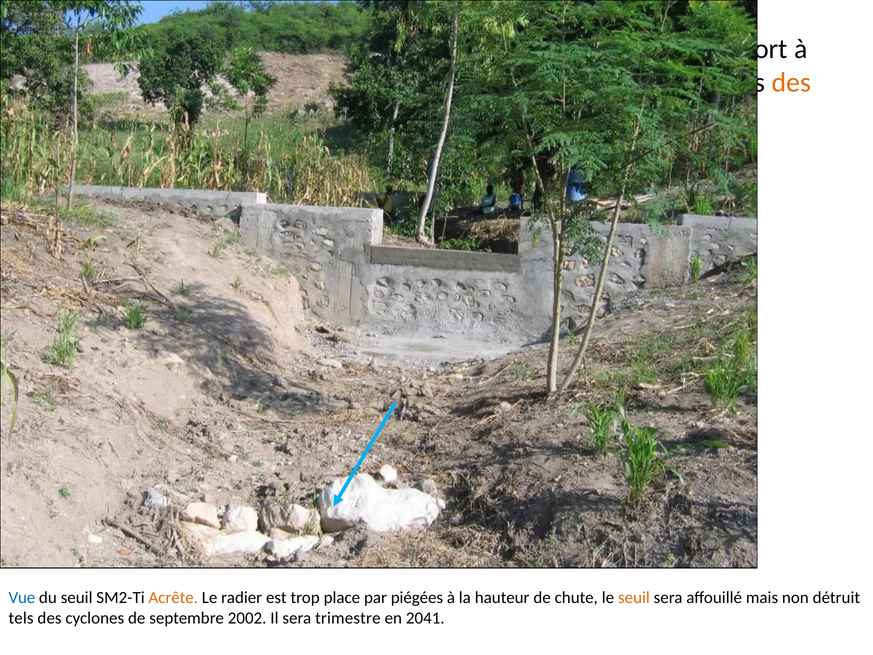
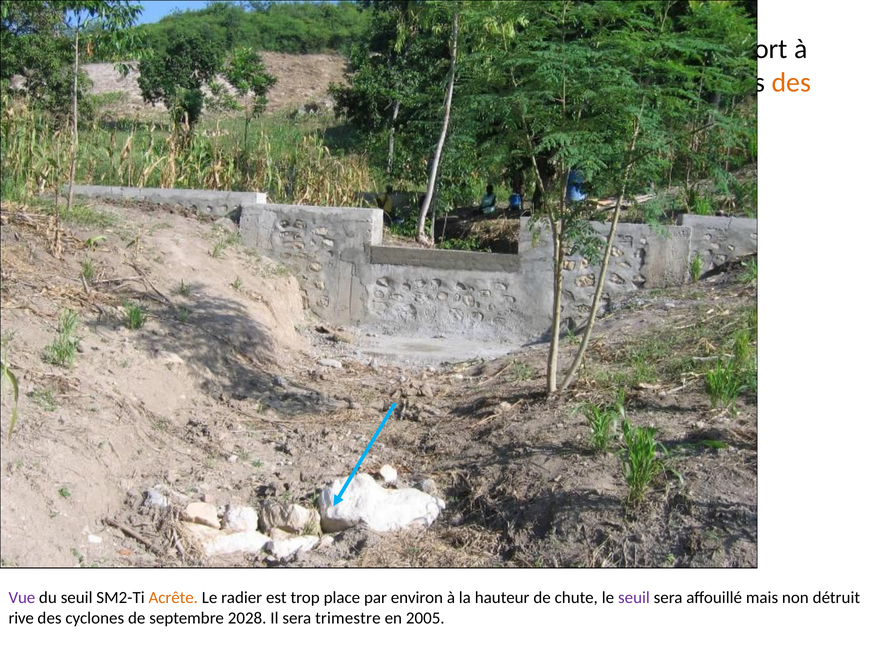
Vue at (22, 597) colour: blue -> purple
piégées: piégées -> environ
seuil at (634, 597) colour: orange -> purple
tels: tels -> rive
2002: 2002 -> 2028
2041: 2041 -> 2005
